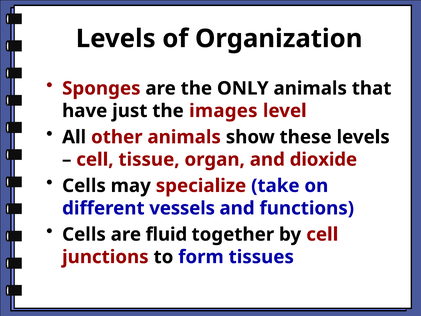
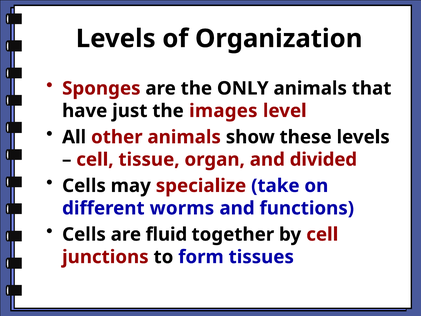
dioxide: dioxide -> divided
vessels: vessels -> worms
